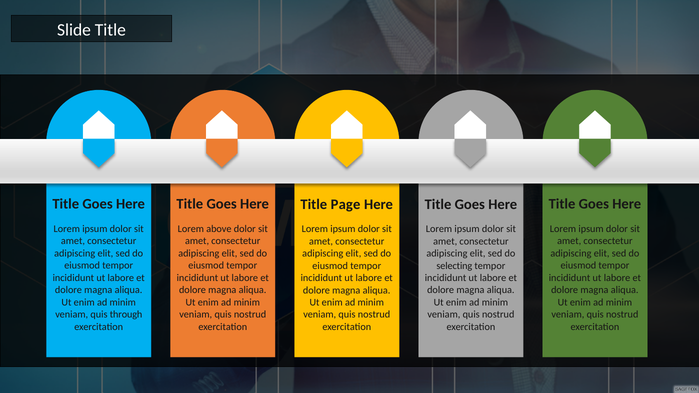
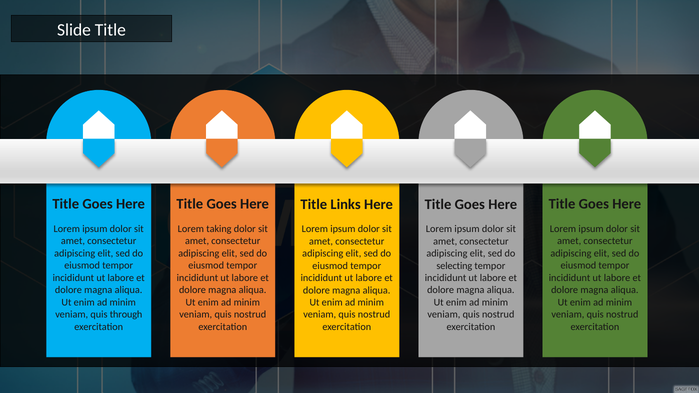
Page: Page -> Links
above: above -> taking
